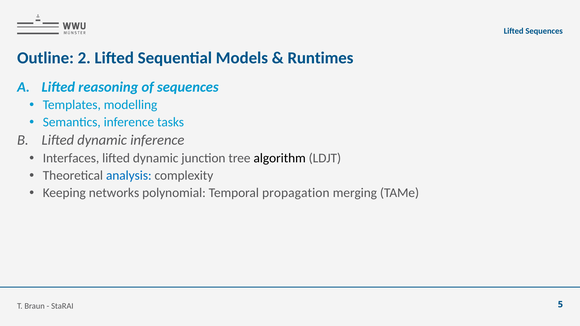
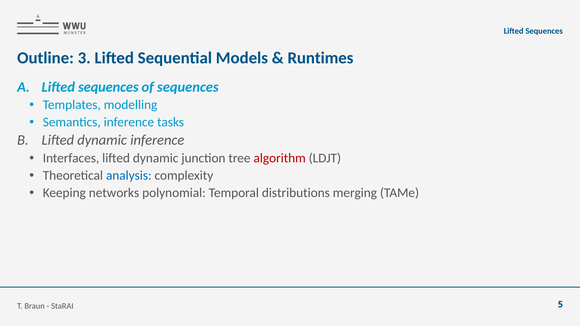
2: 2 -> 3
reasoning at (108, 87): reasoning -> sequences
algorithm colour: black -> red
propagation: propagation -> distributions
